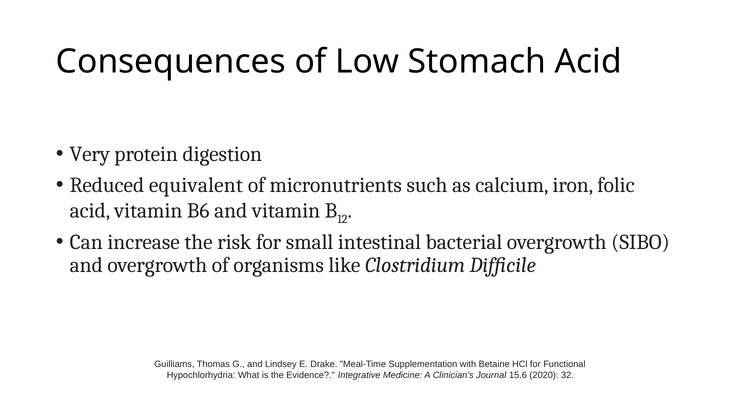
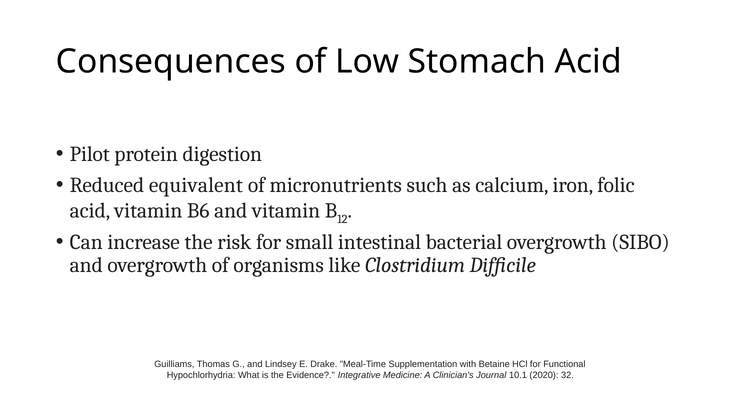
Very: Very -> Pilot
15.6: 15.6 -> 10.1
